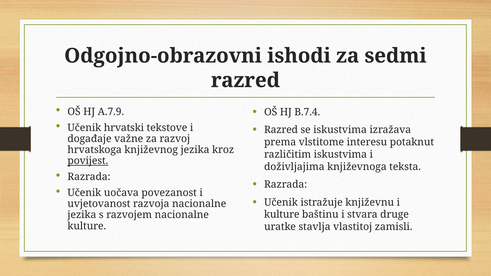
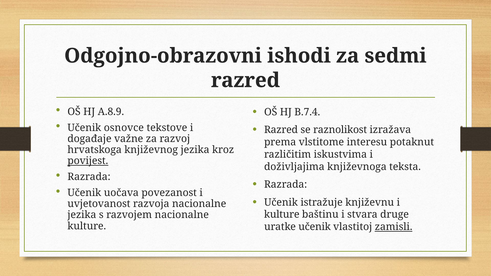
A.7.9: A.7.9 -> A.8.9
hrvatski: hrvatski -> osnovce
se iskustvima: iskustvima -> raznolikost
uratke stavlja: stavlja -> učenik
zamisli underline: none -> present
